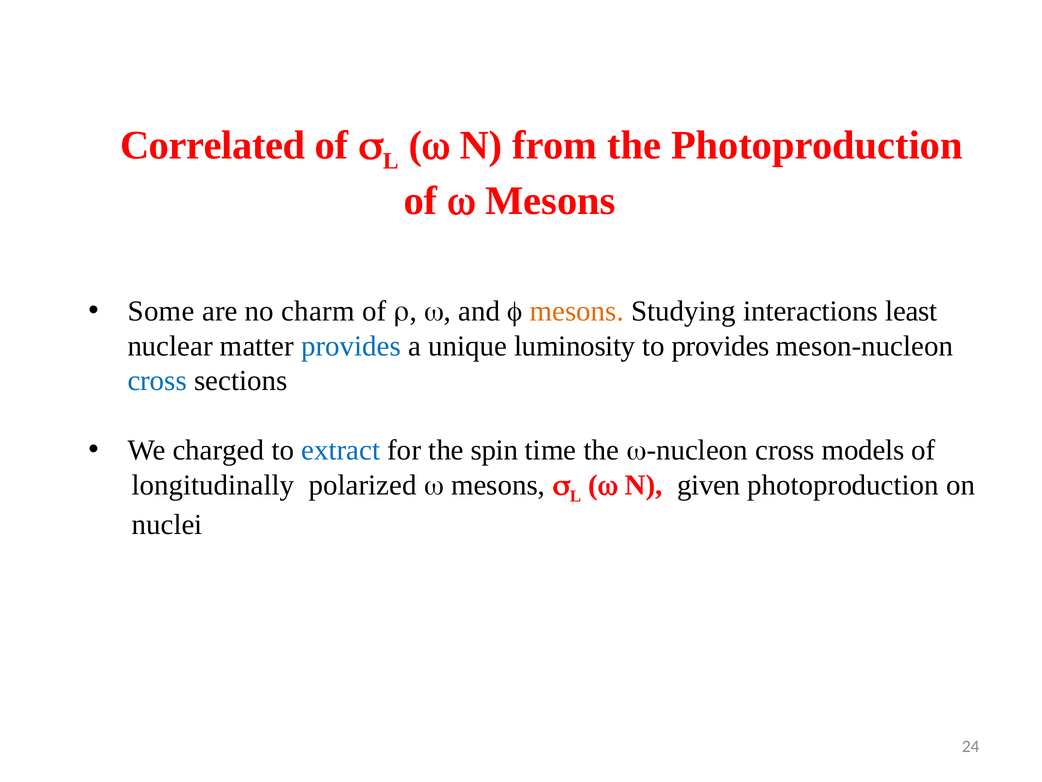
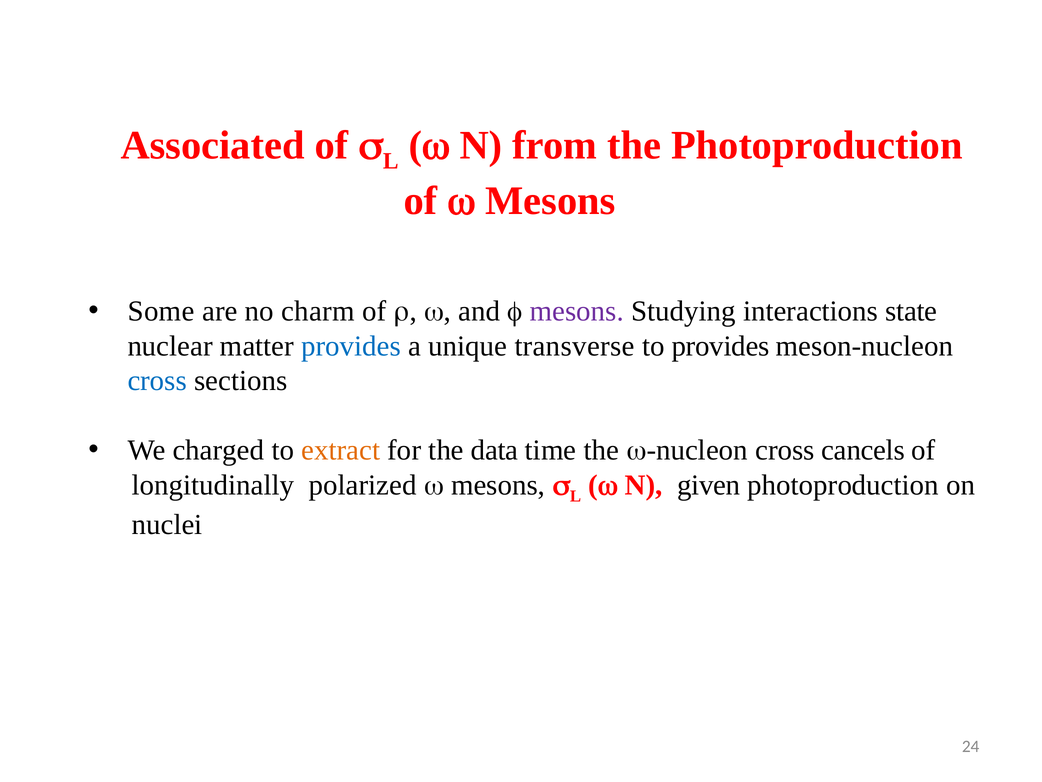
Correlated: Correlated -> Associated
mesons at (577, 311) colour: orange -> purple
least: least -> state
luminosity: luminosity -> transverse
extract colour: blue -> orange
spin: spin -> data
models: models -> cancels
